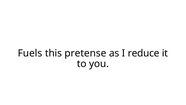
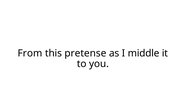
Fuels: Fuels -> From
reduce: reduce -> middle
